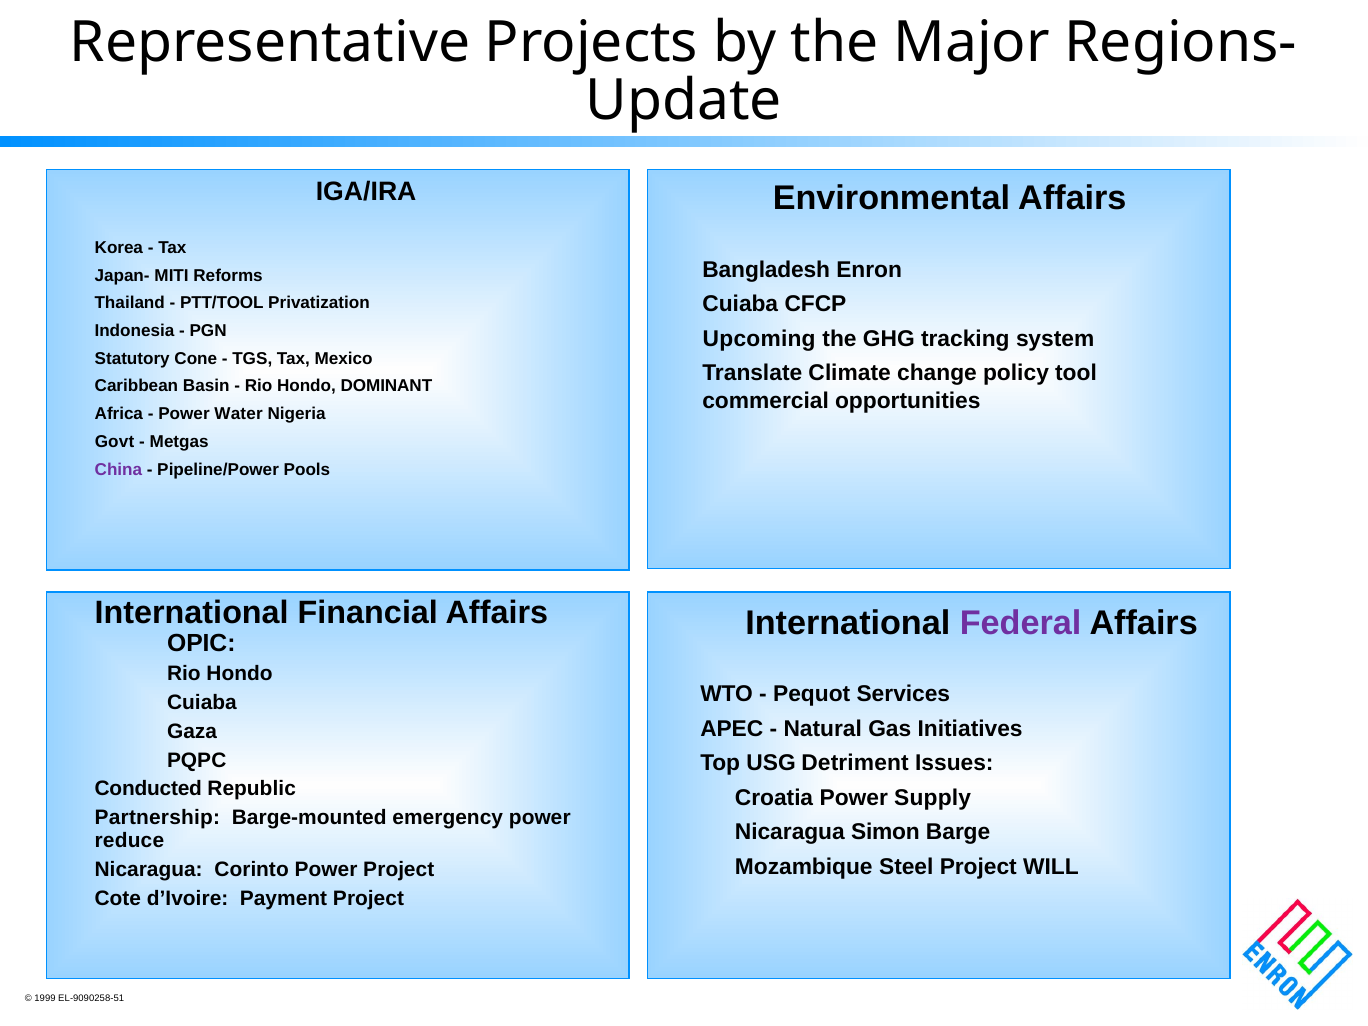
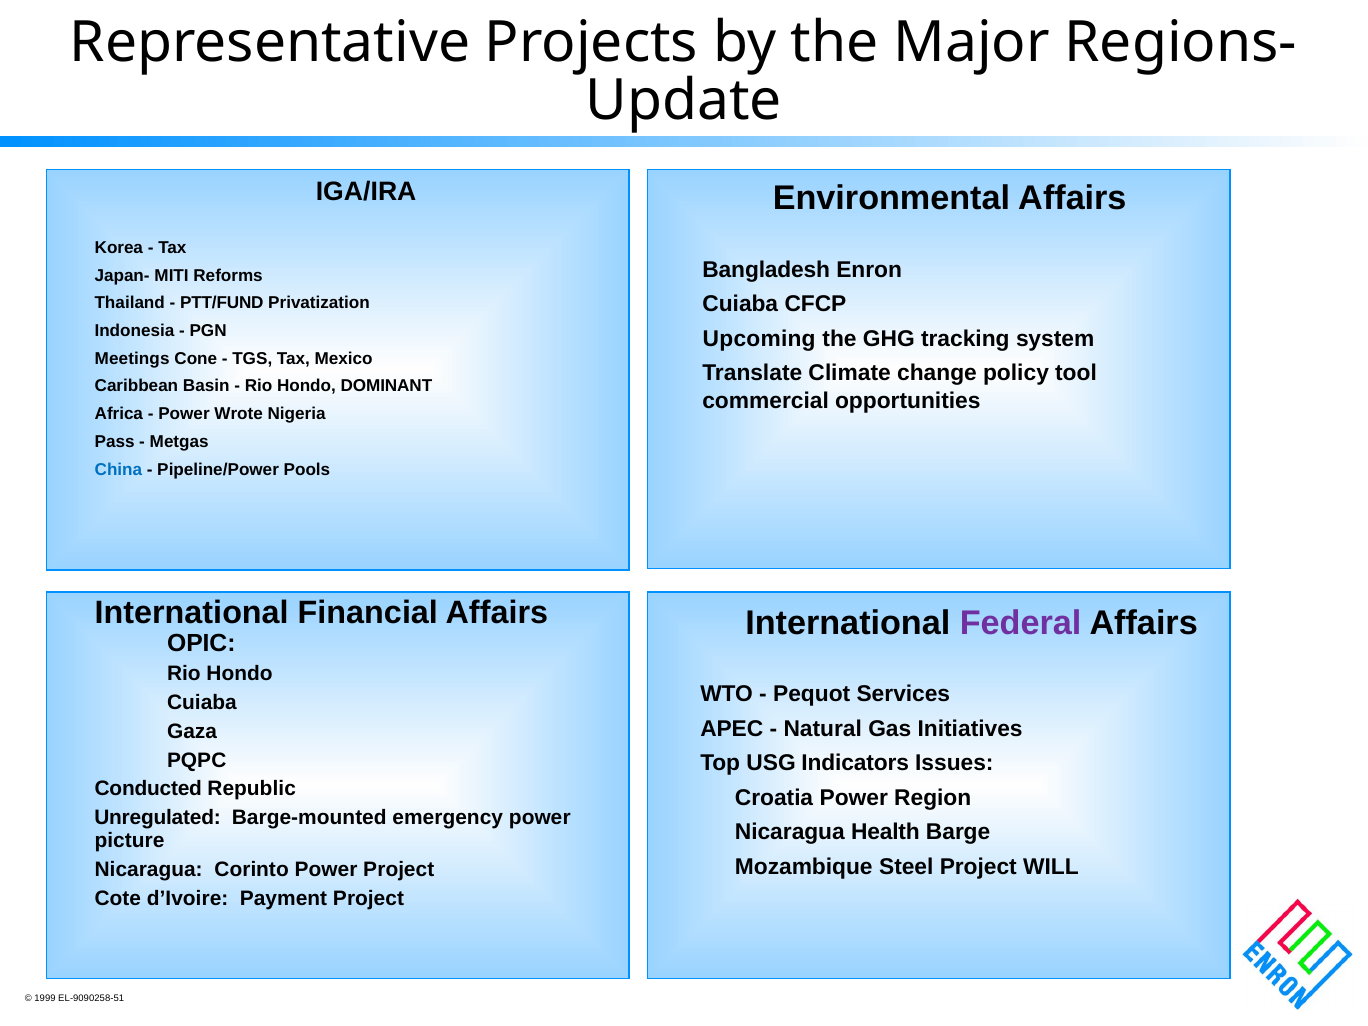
PTT/TOOL: PTT/TOOL -> PTT/FUND
Statutory: Statutory -> Meetings
Water: Water -> Wrote
Govt: Govt -> Pass
China colour: purple -> blue
Detriment: Detriment -> Indicators
Supply: Supply -> Region
Partnership: Partnership -> Unregulated
Simon: Simon -> Health
reduce: reduce -> picture
